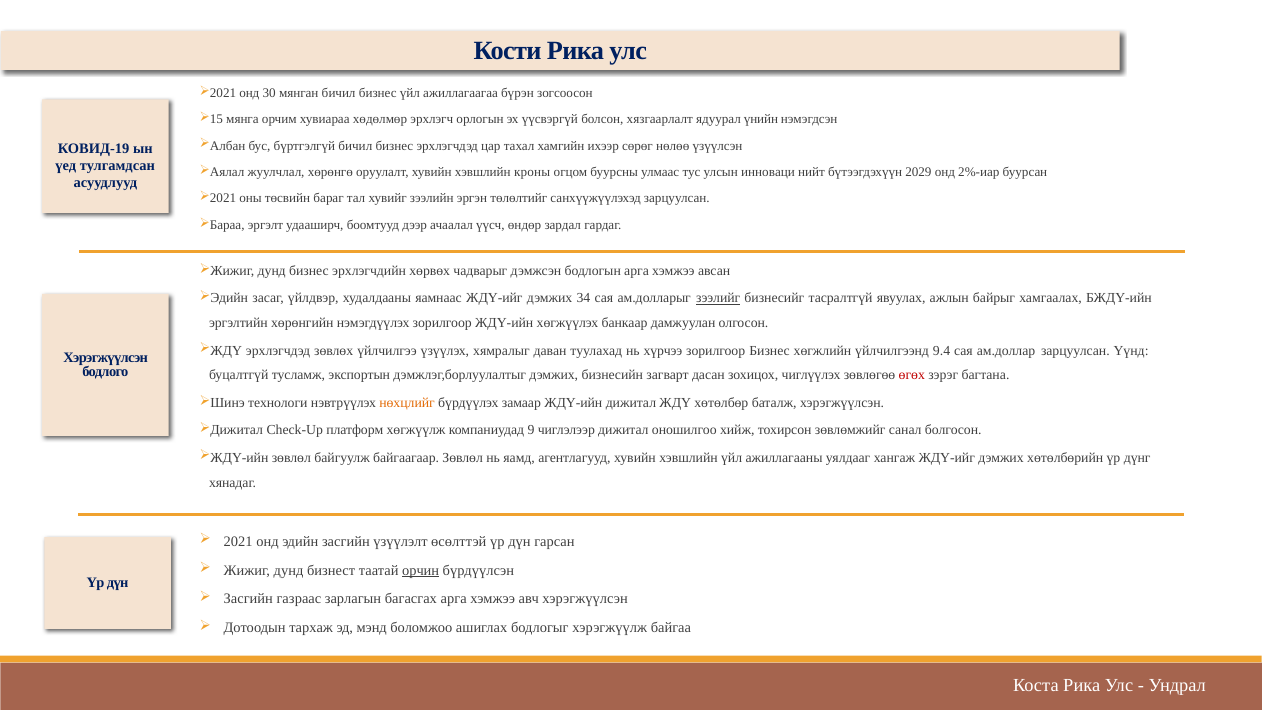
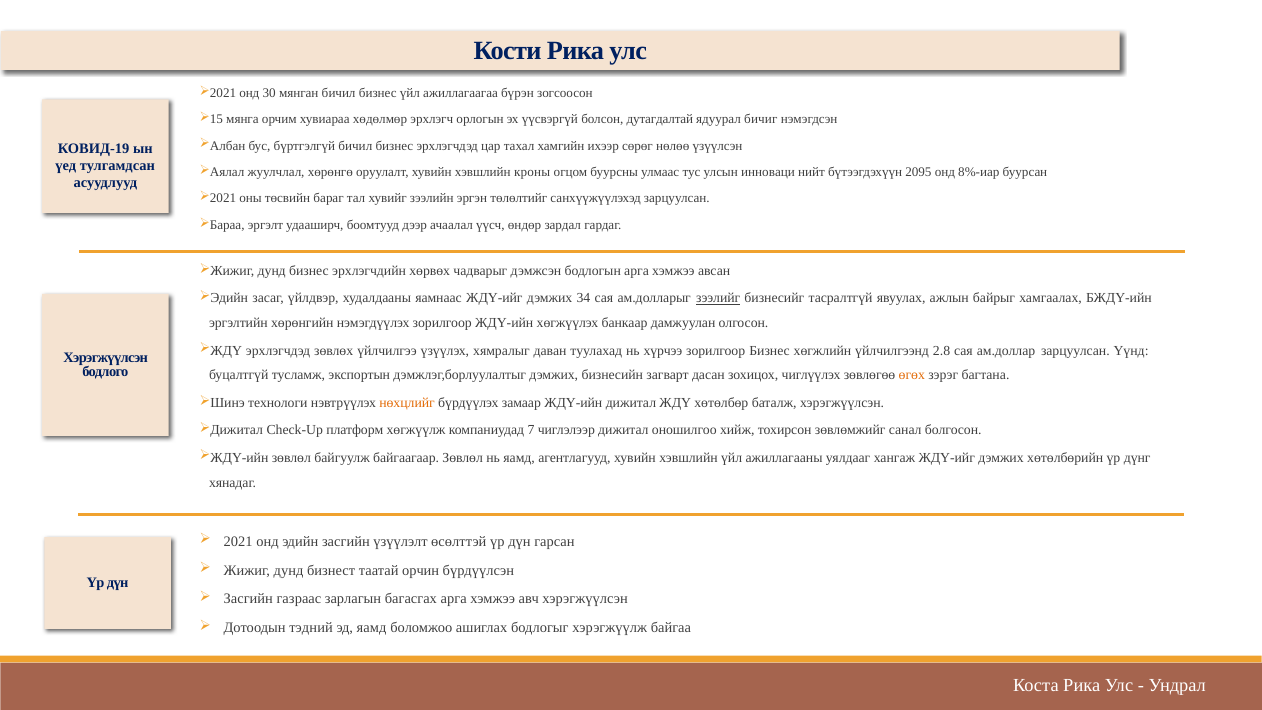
хязгаарлалт: хязгаарлалт -> дутагдалтай
үнийн: үнийн -> бичиг
2029: 2029 -> 2095
2%-иар: 2%-иар -> 8%-иар
9.4: 9.4 -> 2.8
өгөх colour: red -> orange
9: 9 -> 7
орчин underline: present -> none
тархаж: тархаж -> тэдний
эд мэнд: мэнд -> яамд
